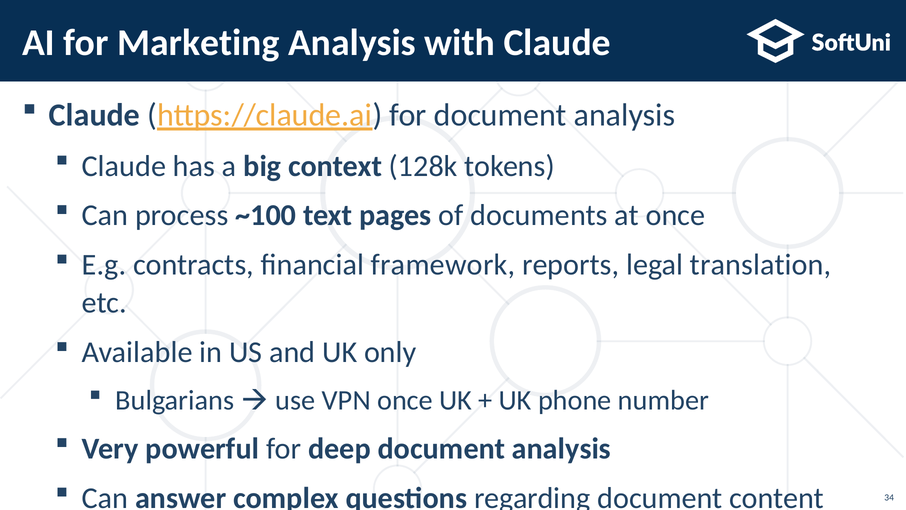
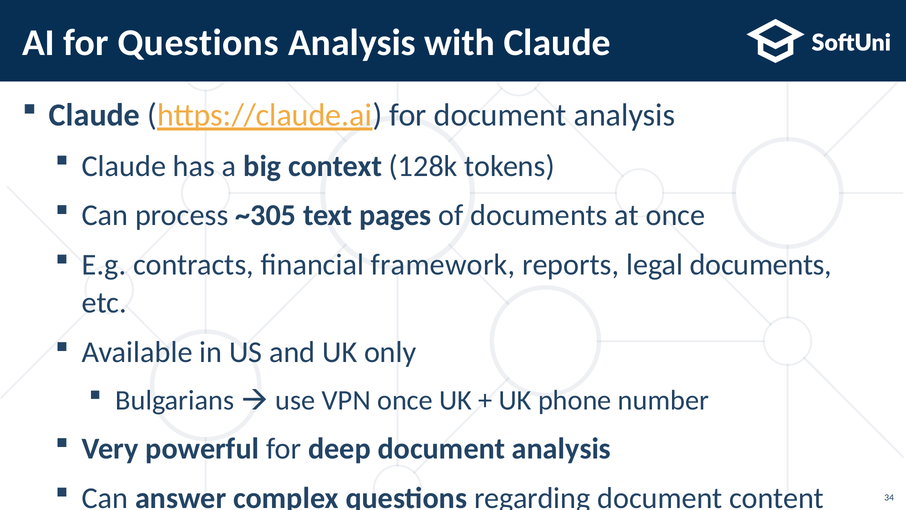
for Marketing: Marketing -> Questions
~100: ~100 -> ~305
legal translation: translation -> documents
